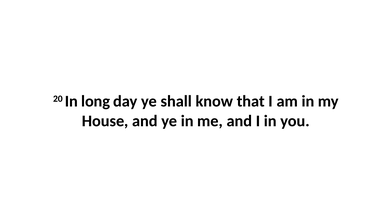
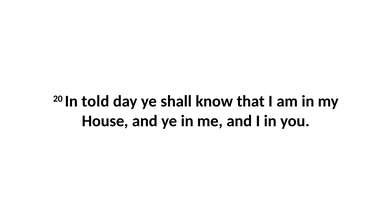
long: long -> told
